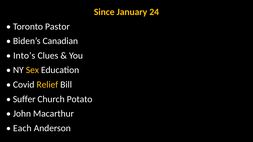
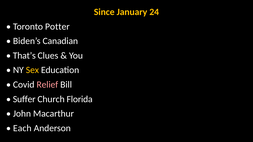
Pastor: Pastor -> Potter
Into’s: Into’s -> That’s
Relief colour: yellow -> pink
Potato: Potato -> Florida
